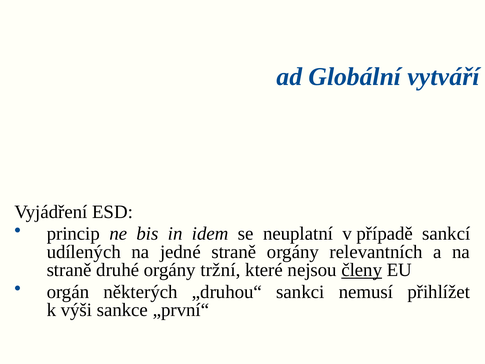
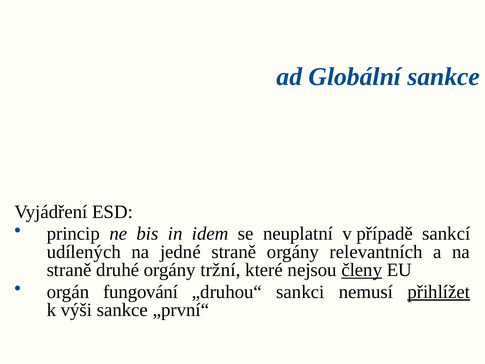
Globální vytváří: vytváří -> sankce
některých: některých -> fungování
přihlížet underline: none -> present
